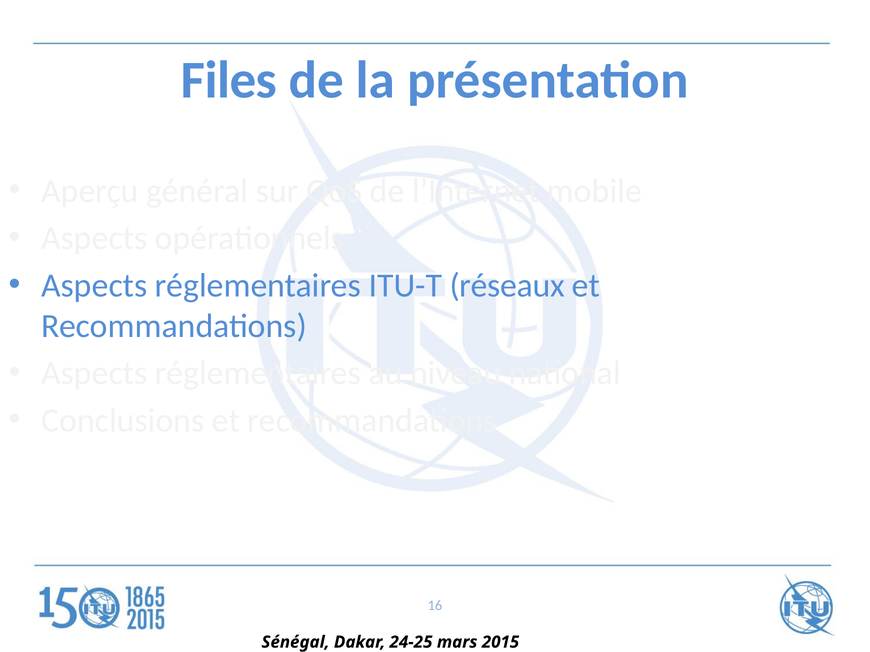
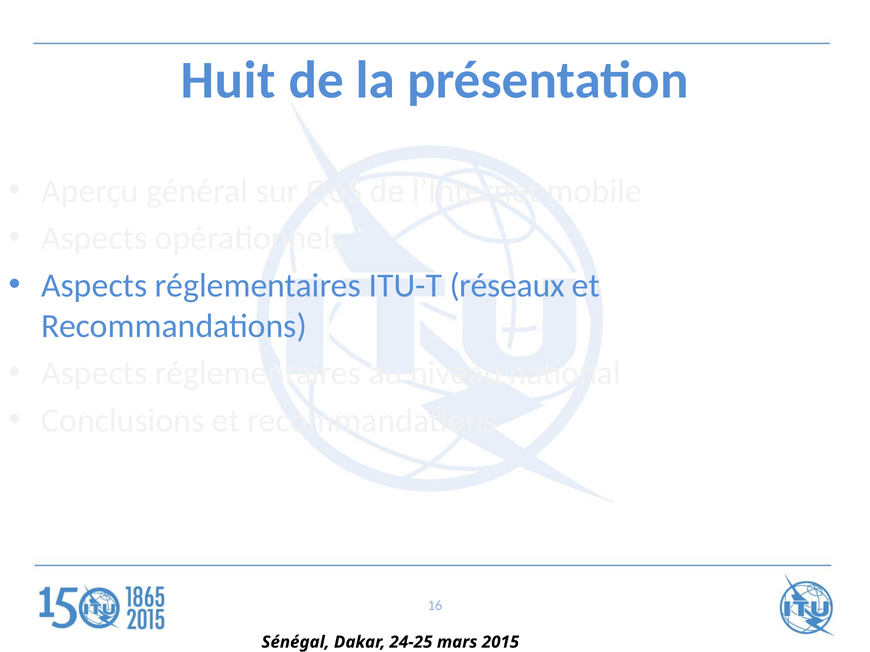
Files: Files -> Huit
